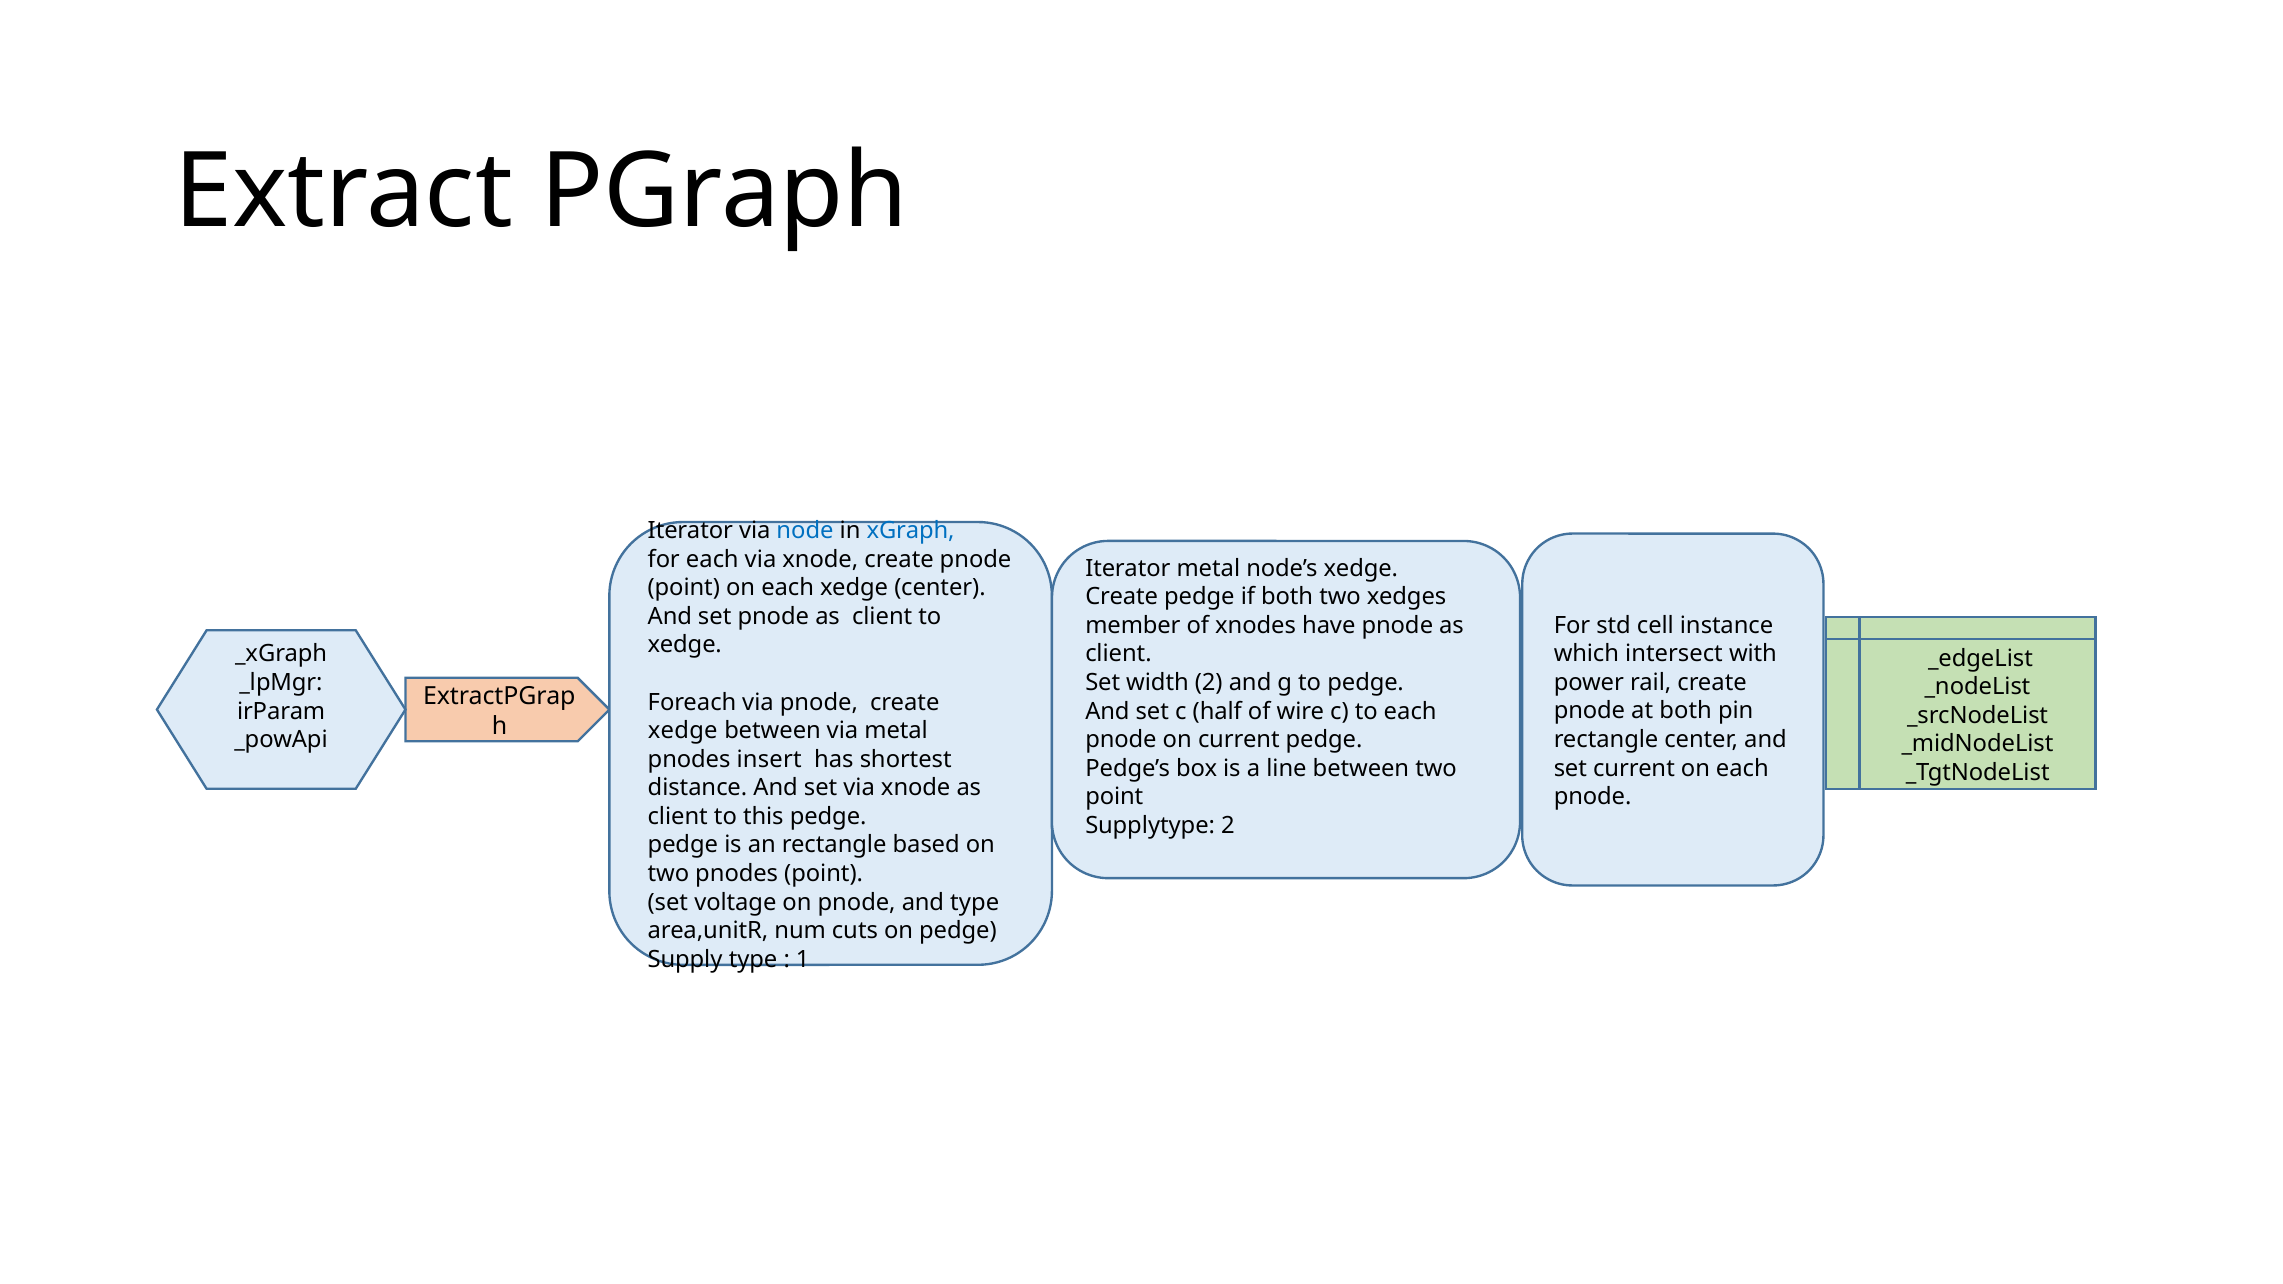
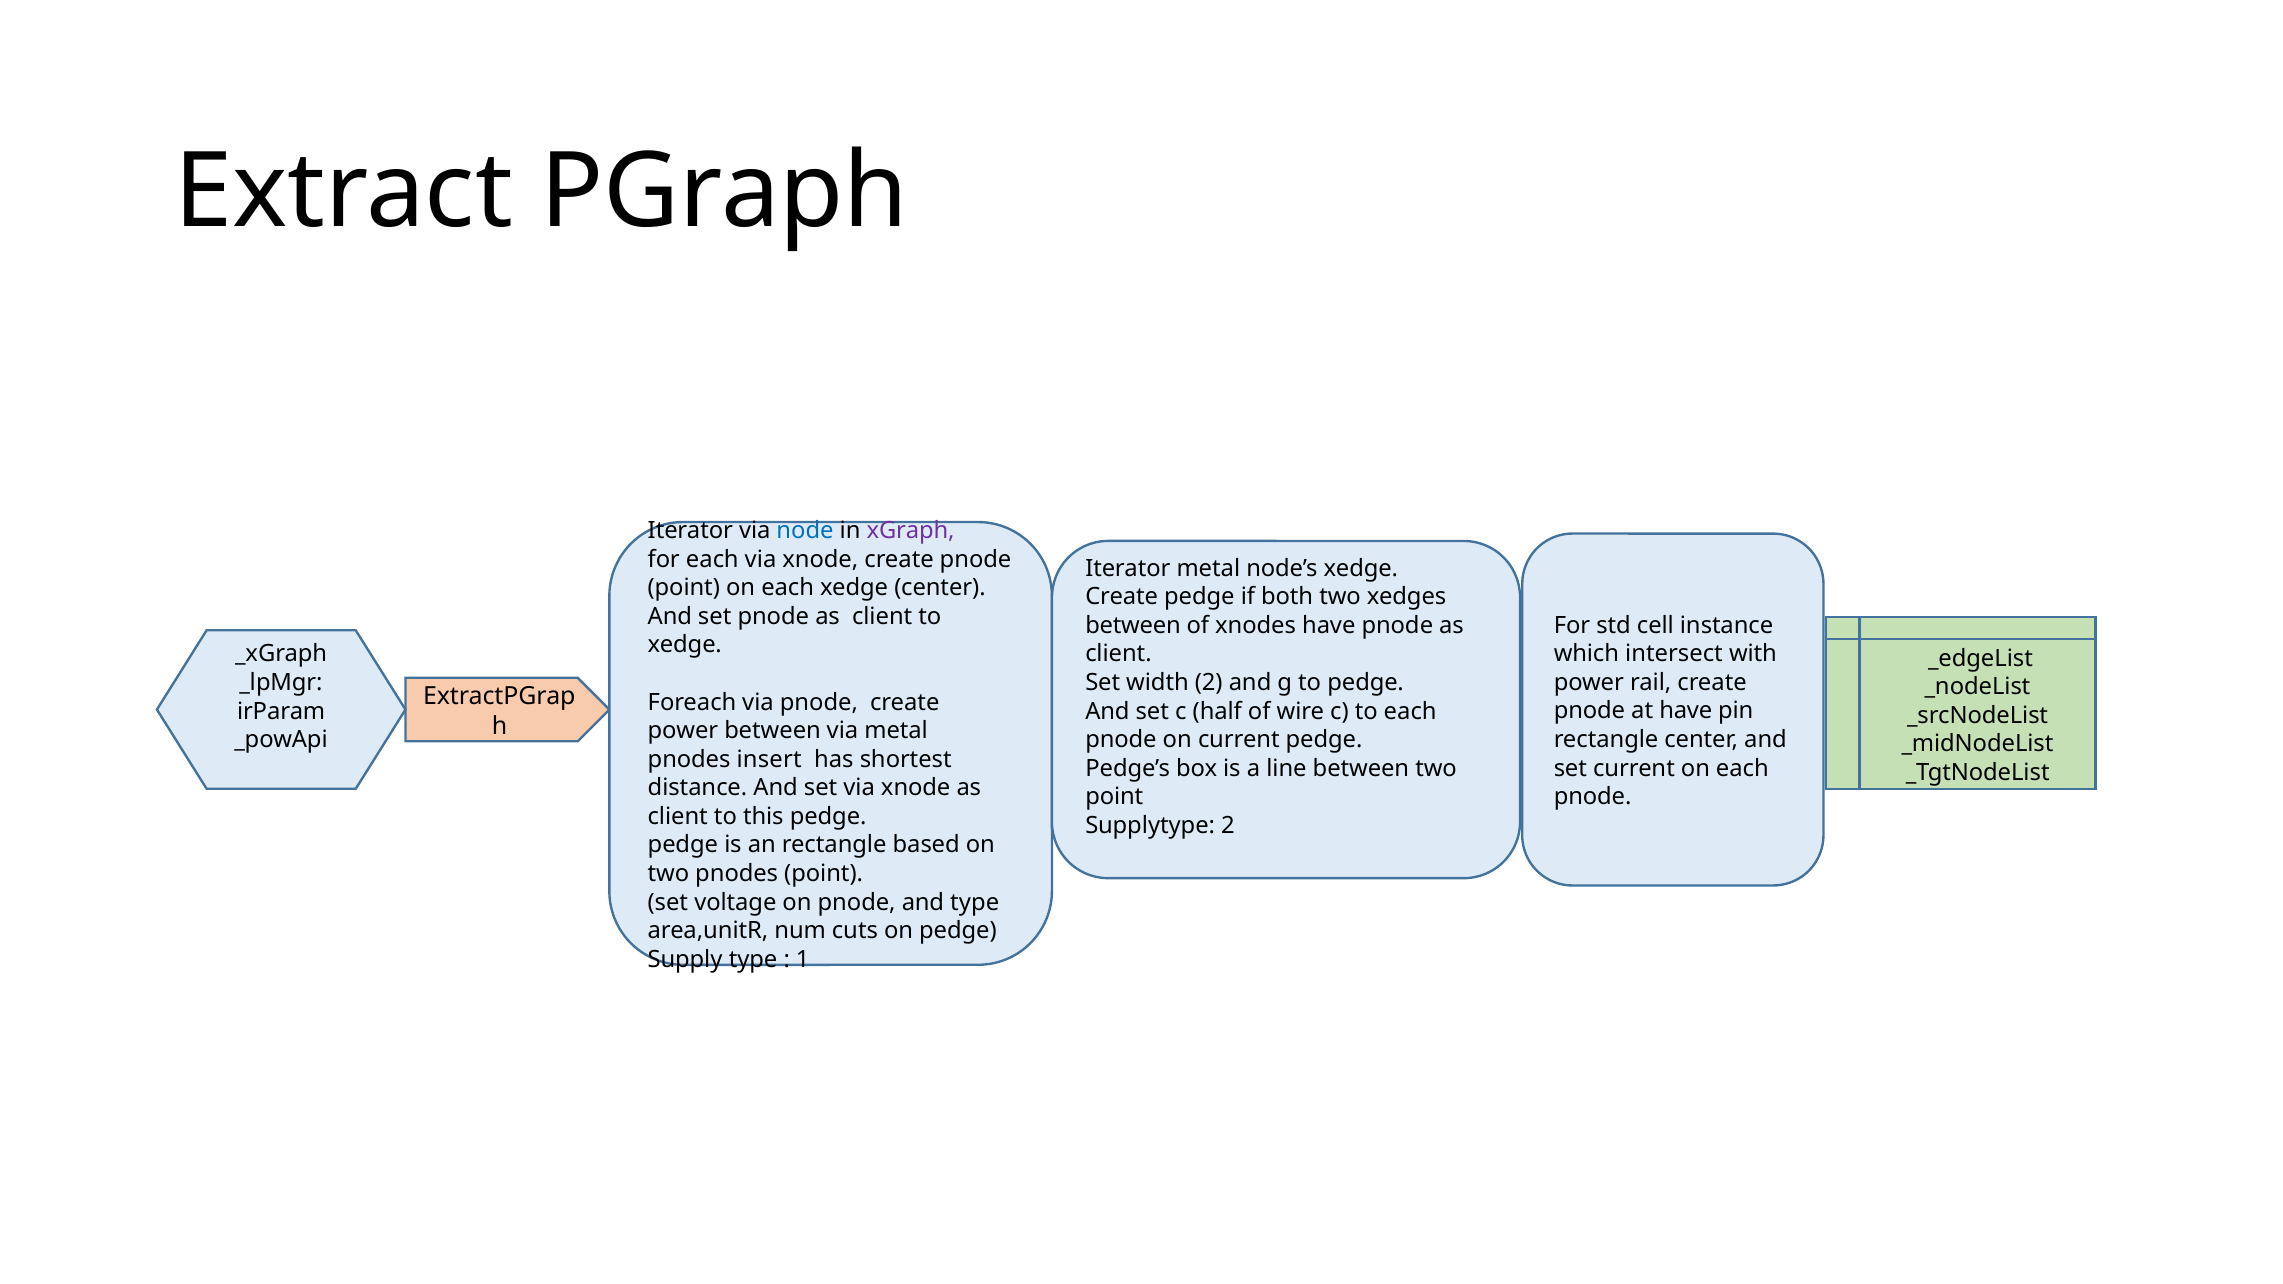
xGraph colour: blue -> purple
member at (1133, 626): member -> between
at both: both -> have
xedge at (683, 731): xedge -> power
